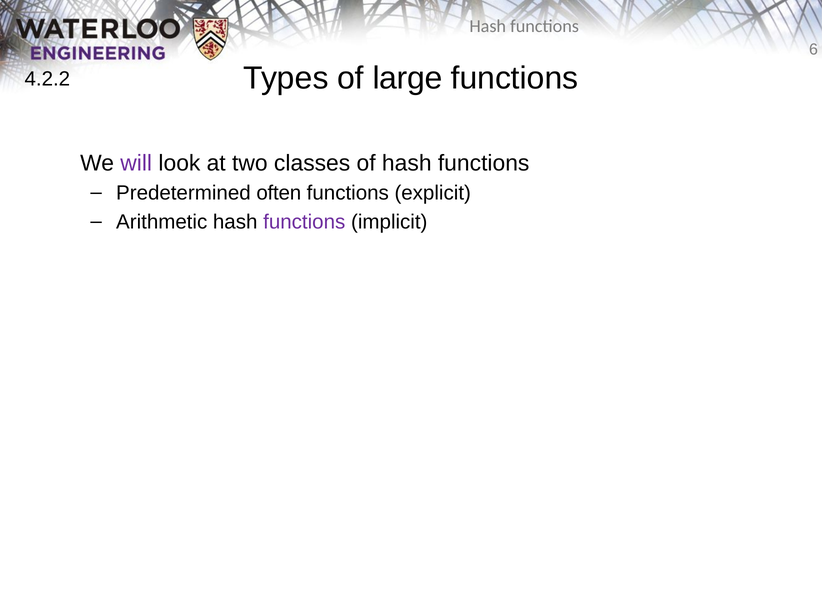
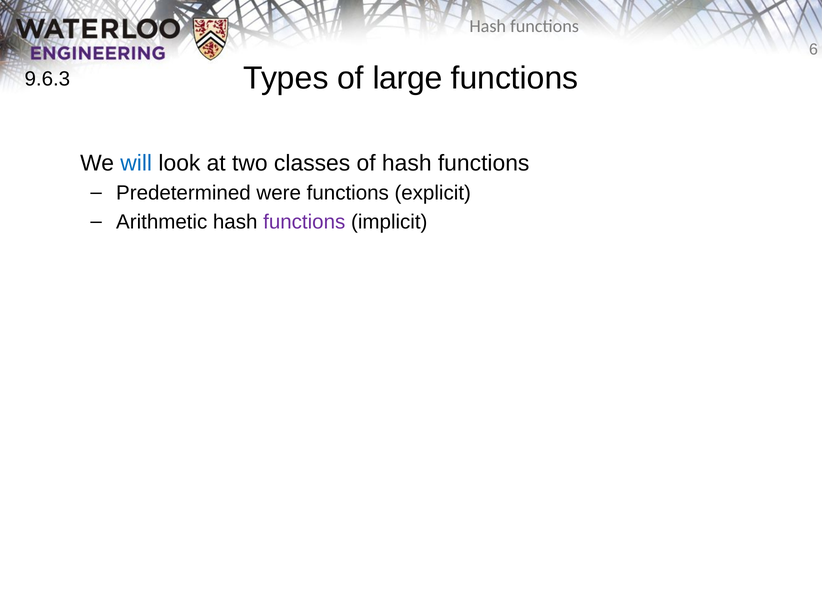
4.2.2: 4.2.2 -> 9.6.3
will colour: purple -> blue
often: often -> were
